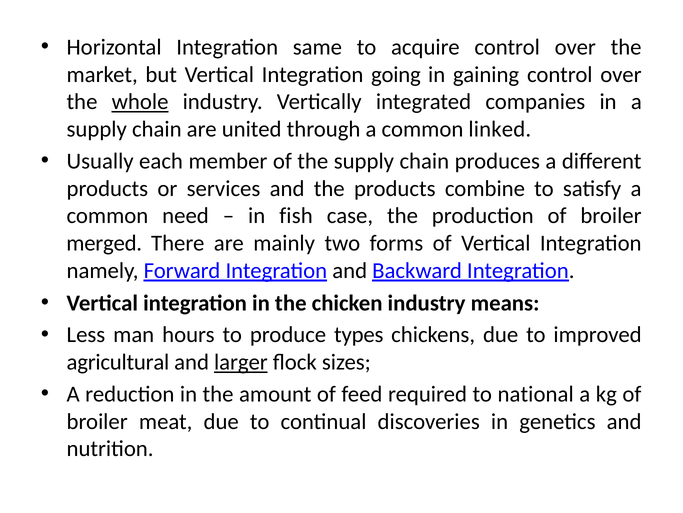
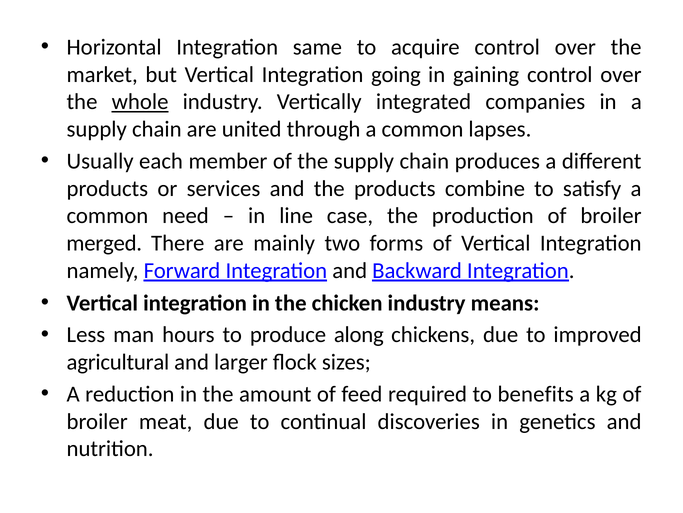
linked: linked -> lapses
fish: fish -> line
types: types -> along
larger underline: present -> none
national: national -> benefits
